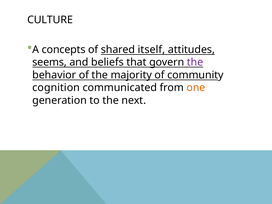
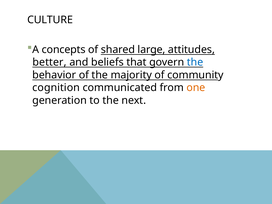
itself: itself -> large
seems: seems -> better
the at (195, 62) colour: purple -> blue
